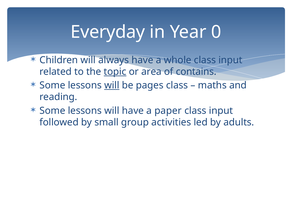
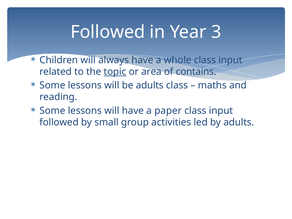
Everyday at (108, 32): Everyday -> Followed
0: 0 -> 3
will at (112, 85) underline: present -> none
be pages: pages -> adults
